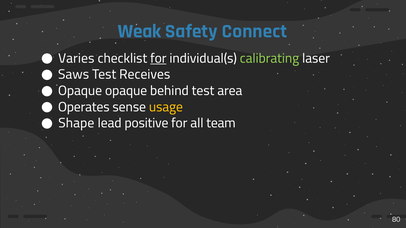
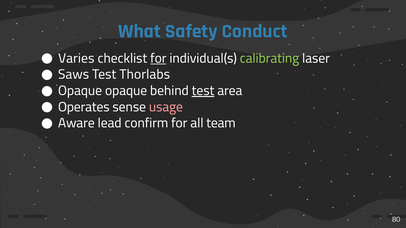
Weak: Weak -> What
Connect: Connect -> Conduct
Receives: Receives -> Thorlabs
test at (203, 91) underline: none -> present
usage colour: yellow -> pink
Shape: Shape -> Aware
positive: positive -> confirm
